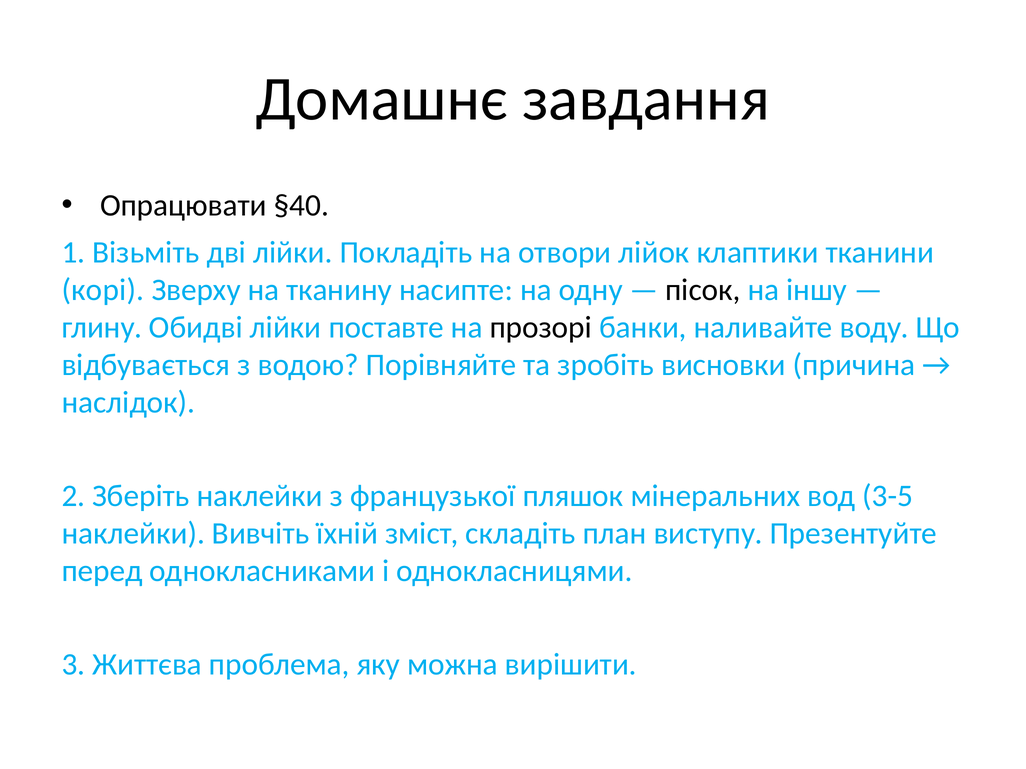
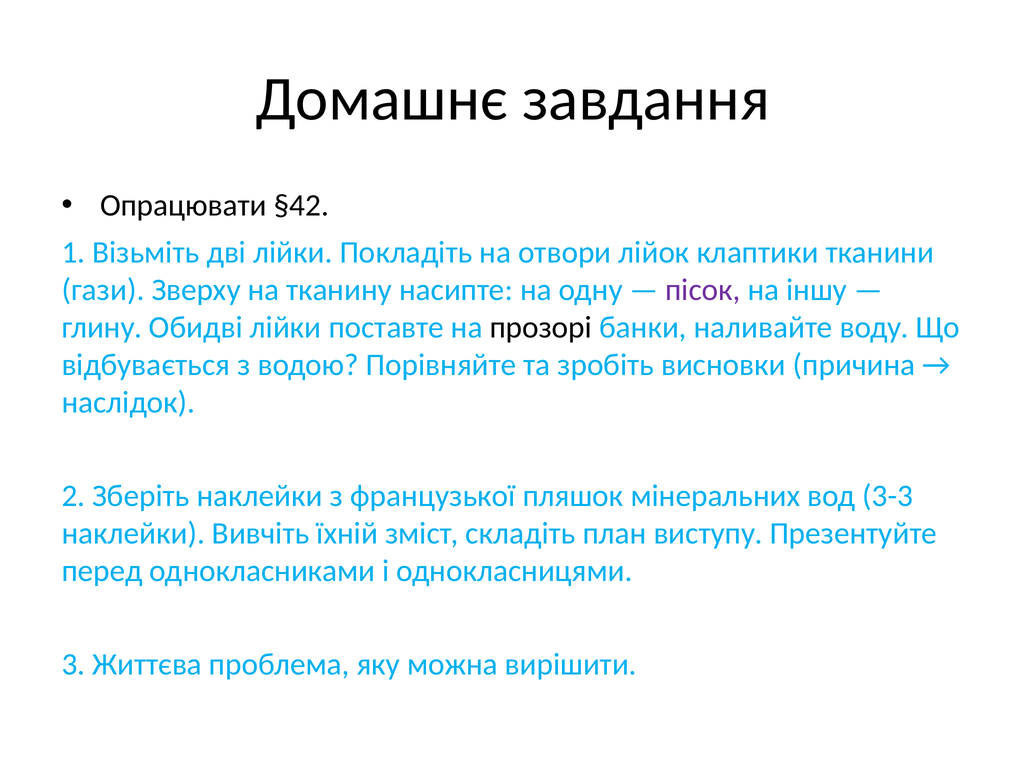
§40: §40 -> §42
корі: корі -> гази
пісок colour: black -> purple
3-5: 3-5 -> 3-3
